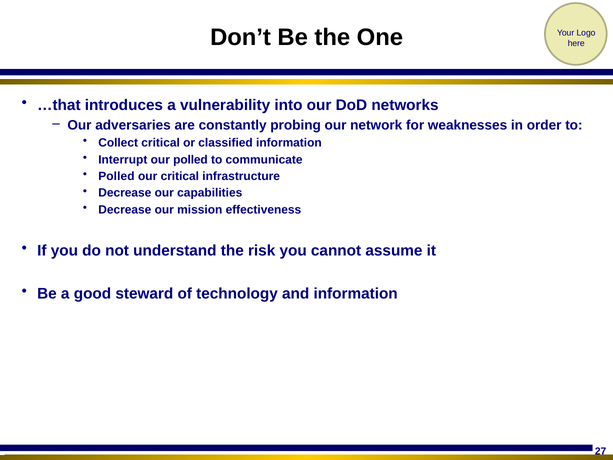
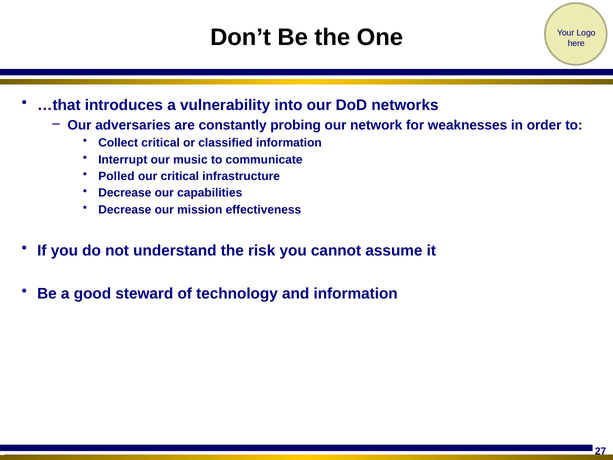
our polled: polled -> music
